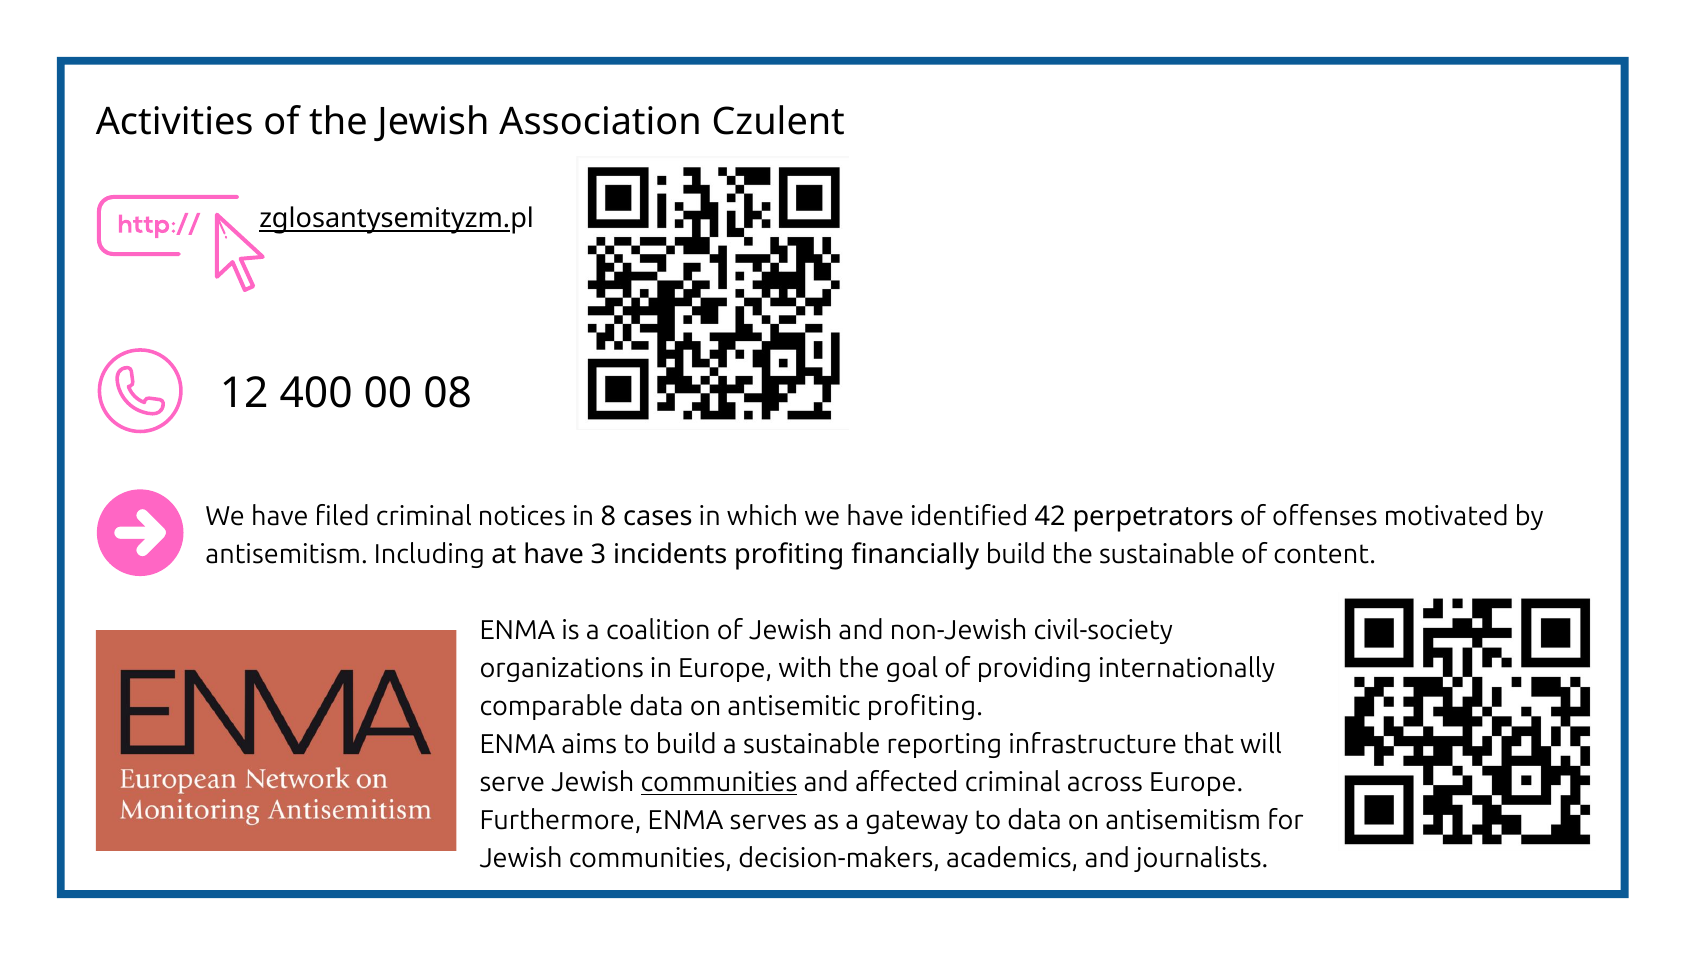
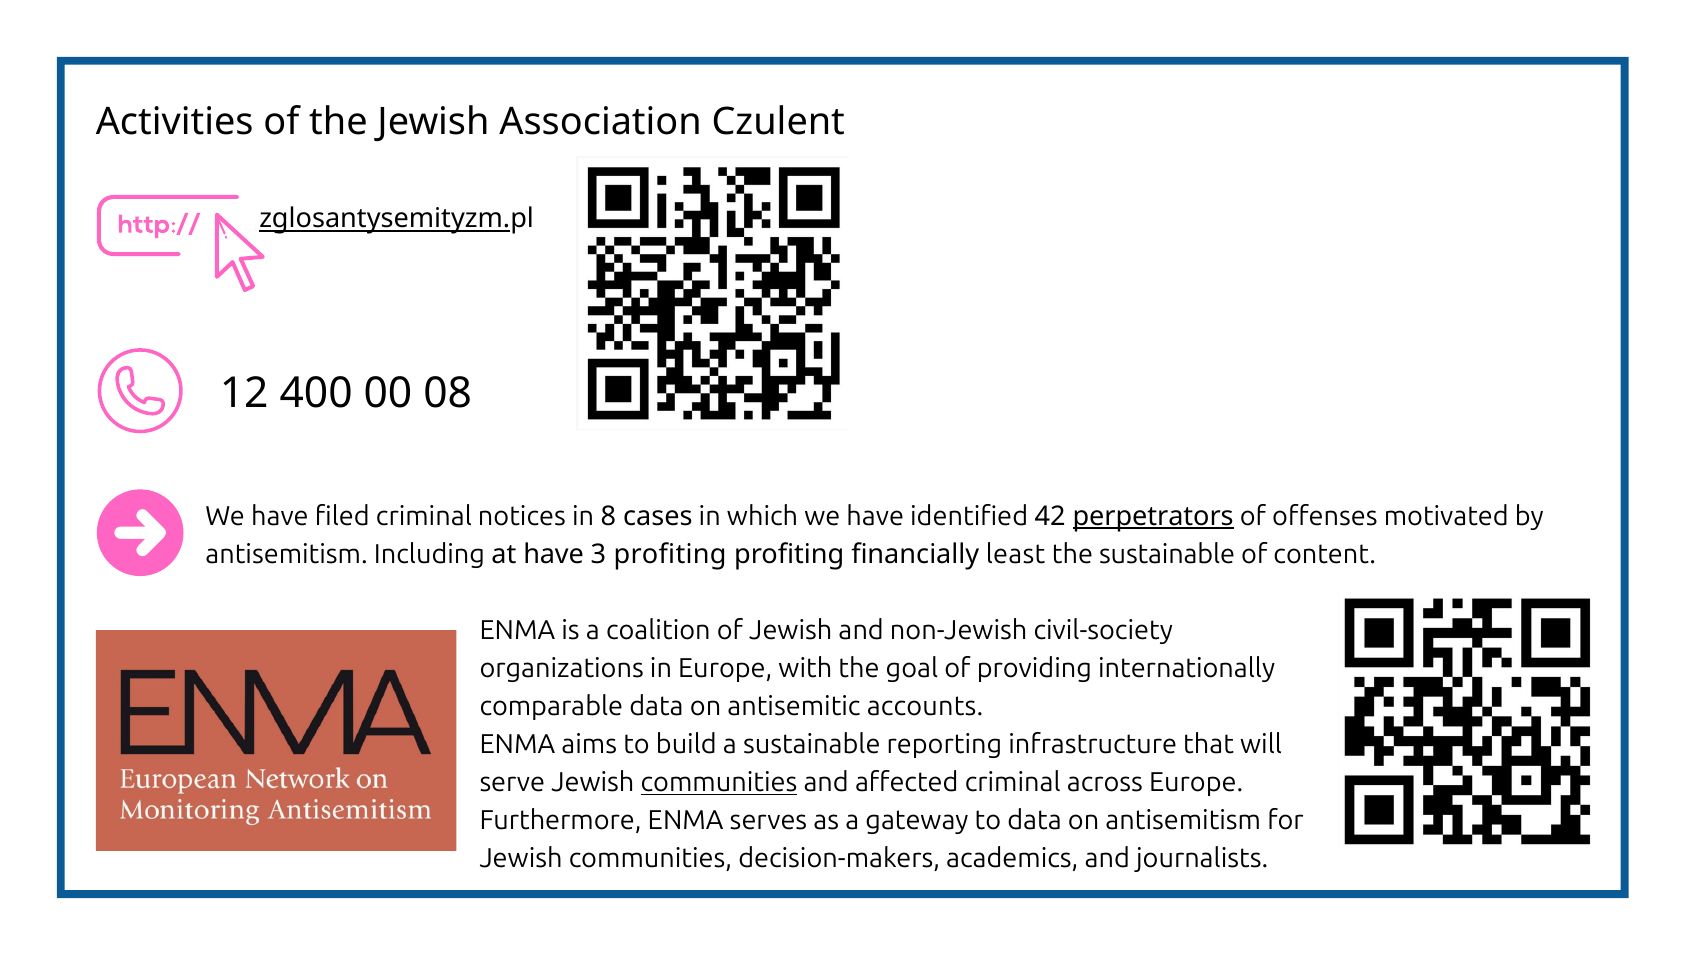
perpetrators underline: none -> present
3 incidents: incidents -> profiting
financially build: build -> least
antisemitic profiting: profiting -> accounts
